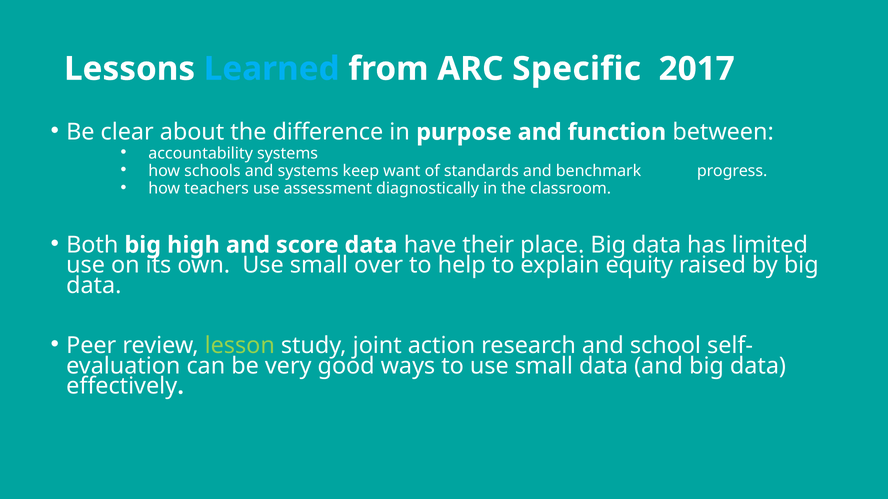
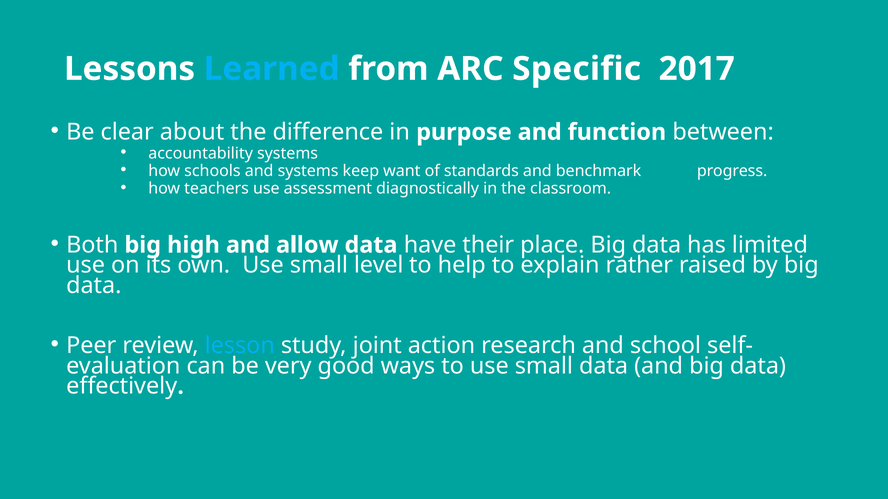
score: score -> allow
over: over -> level
equity: equity -> rather
lesson colour: light green -> light blue
